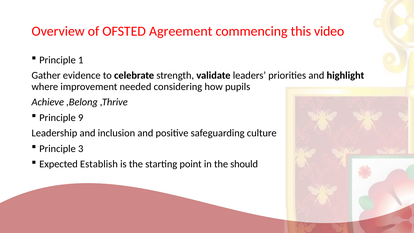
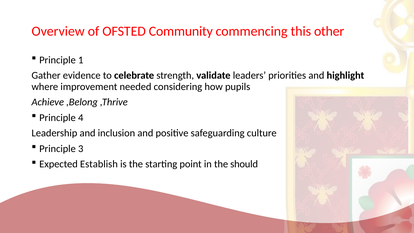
Agreement: Agreement -> Community
video: video -> other
9: 9 -> 4
